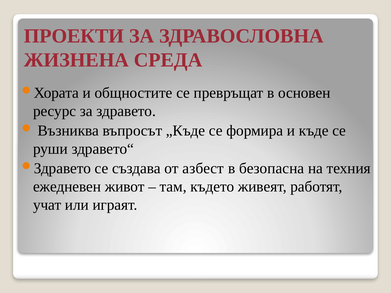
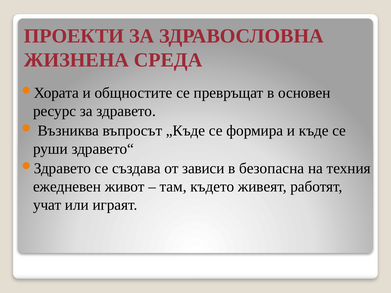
азбест: азбест -> зависи
